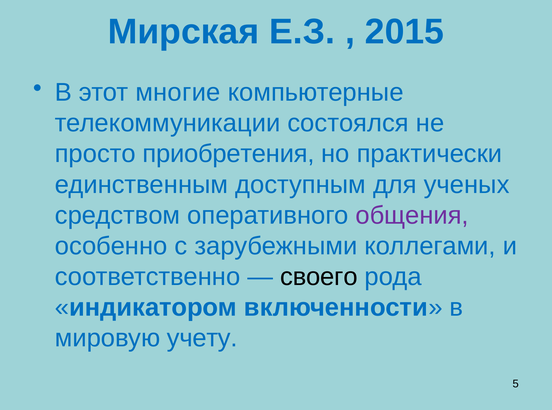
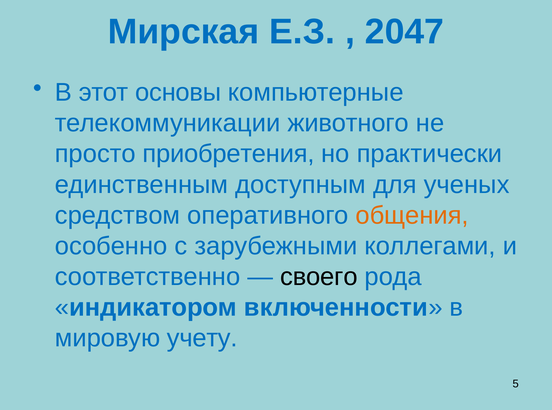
2015: 2015 -> 2047
многие: многие -> основы
состоялся: состоялся -> животного
общения colour: purple -> orange
